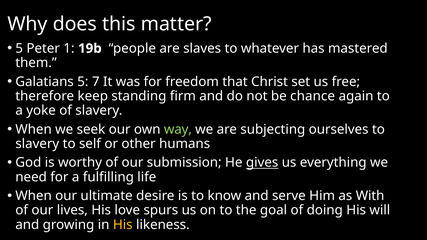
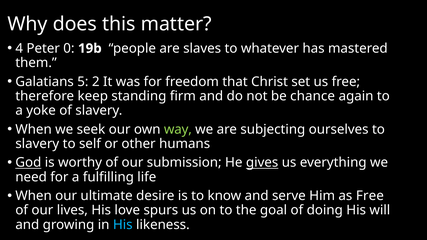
5 at (19, 48): 5 -> 4
1: 1 -> 0
7: 7 -> 2
God underline: none -> present
as With: With -> Free
His at (123, 225) colour: yellow -> light blue
